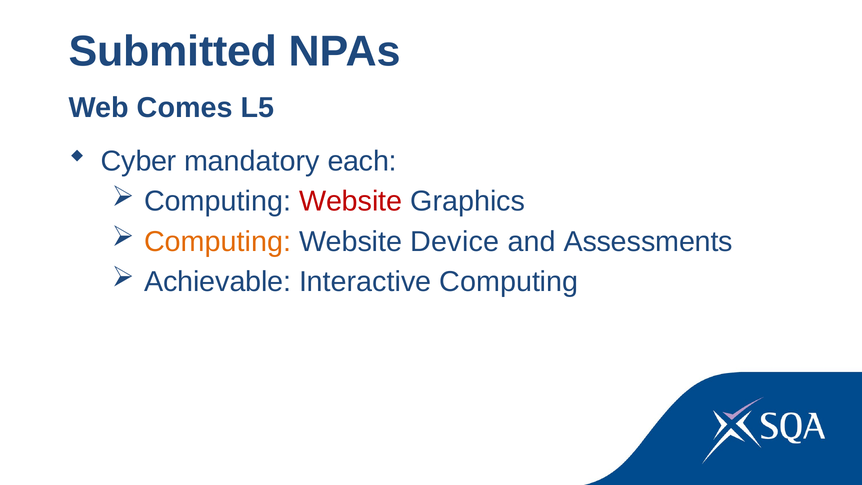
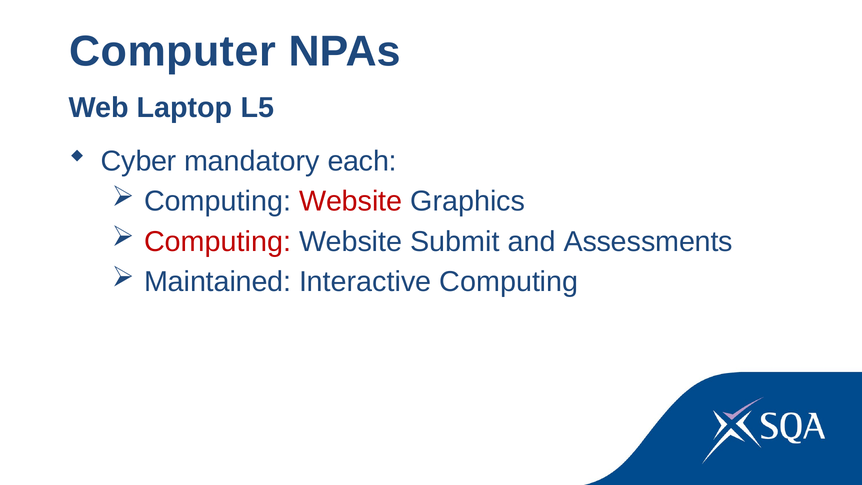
Submitted: Submitted -> Computer
Comes: Comes -> Laptop
Computing at (218, 242) colour: orange -> red
Device: Device -> Submit
Achievable: Achievable -> Maintained
